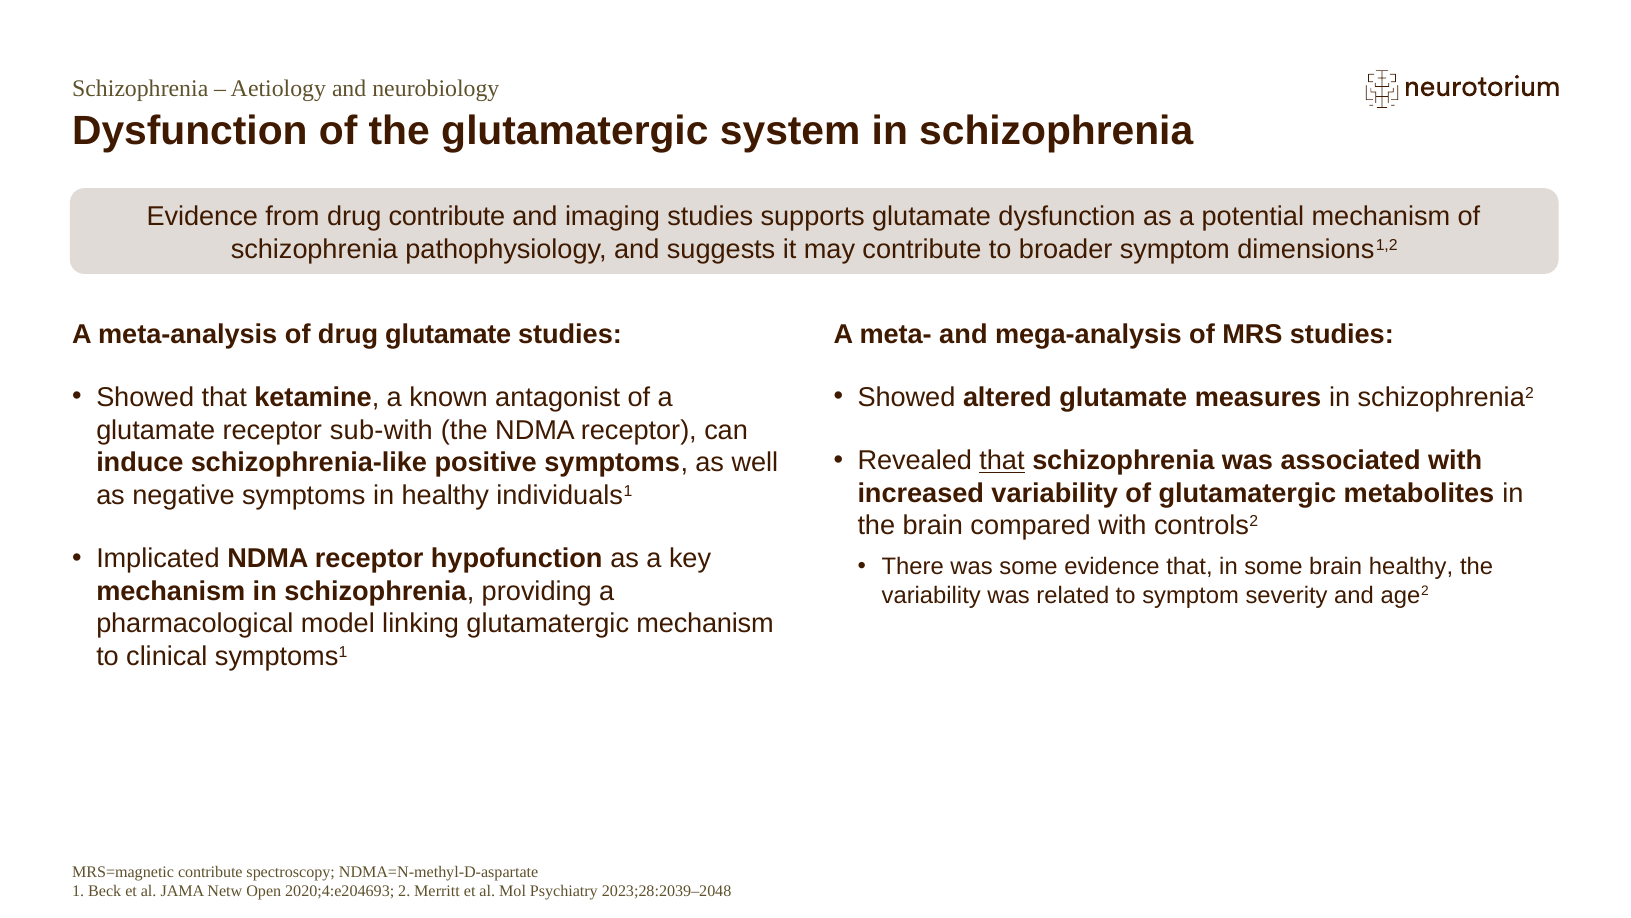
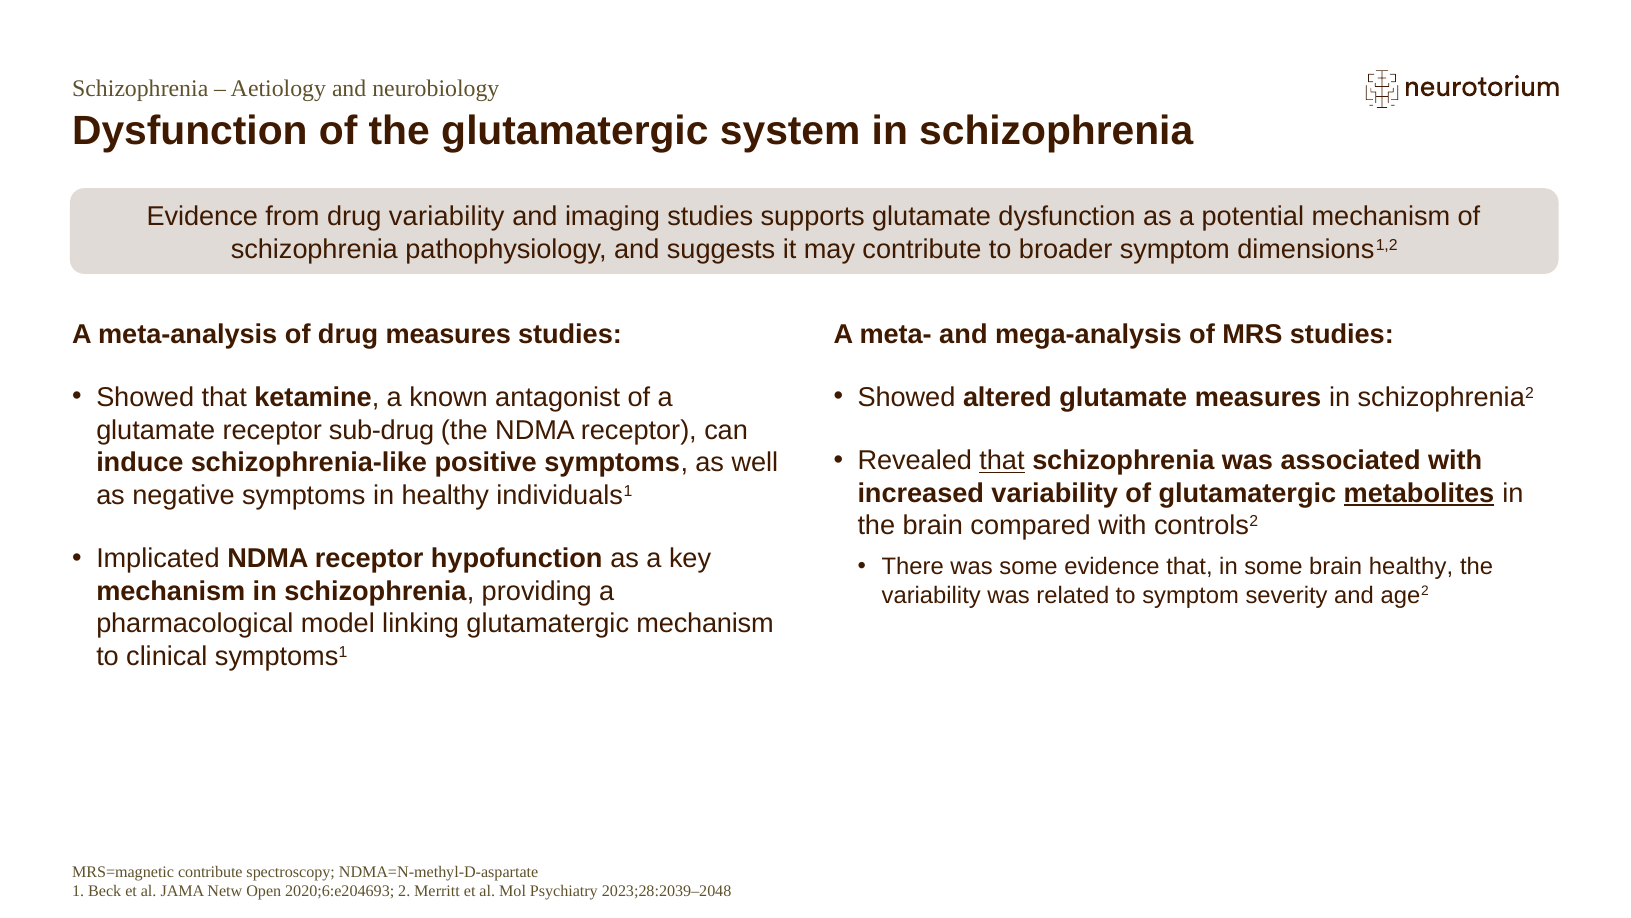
drug contribute: contribute -> variability
drug glutamate: glutamate -> measures
sub-with: sub-with -> sub-drug
metabolites underline: none -> present
2020;4:e204693: 2020;4:e204693 -> 2020;6:e204693
